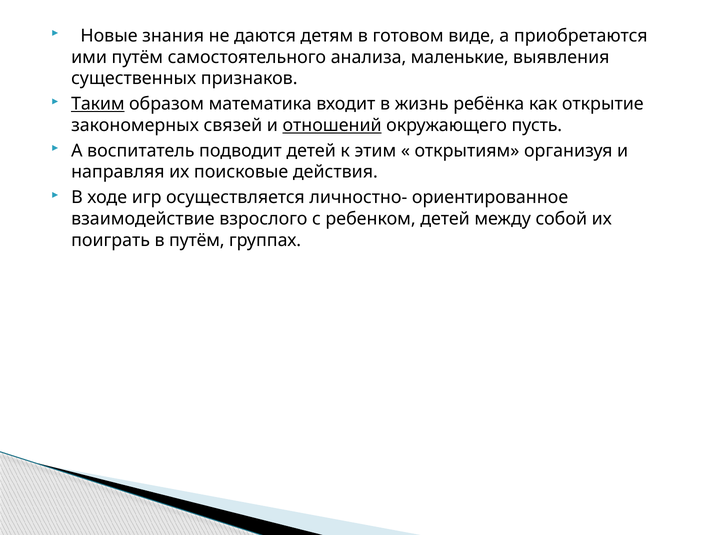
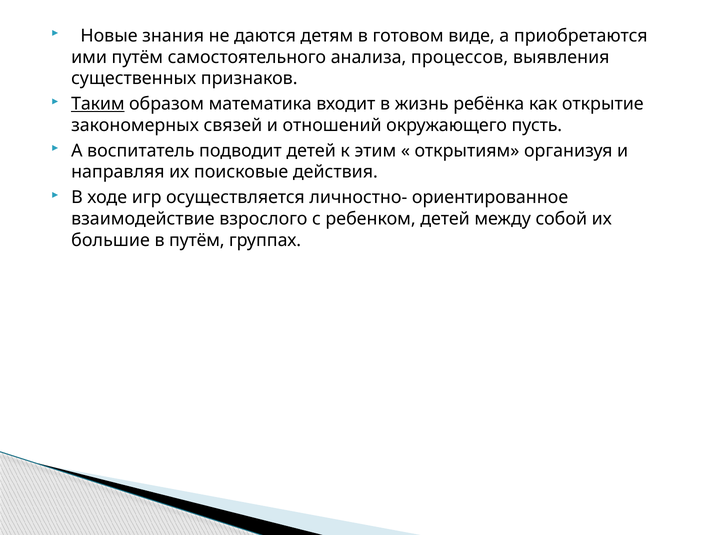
маленькие: маленькие -> процессов
отношений underline: present -> none
поиграть: поиграть -> большие
